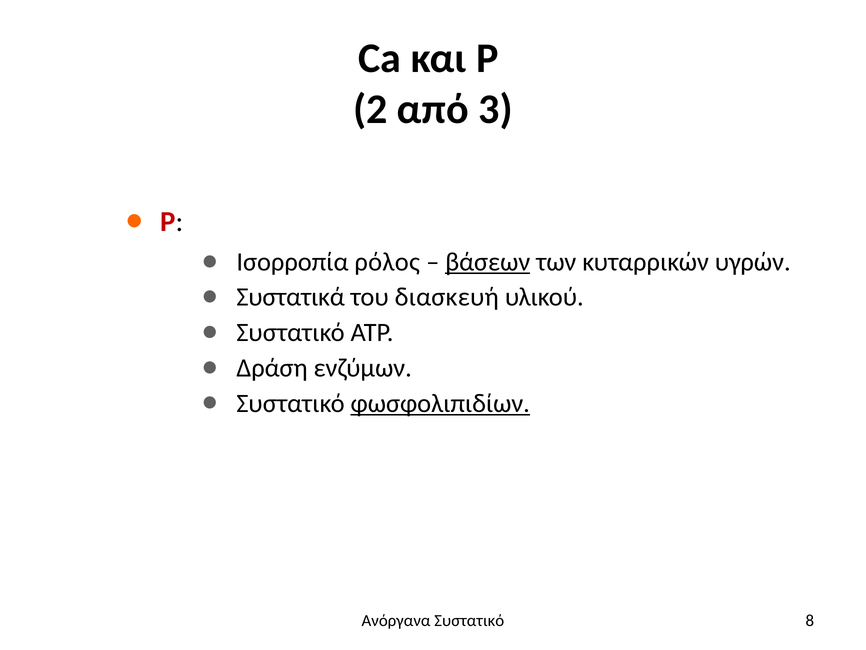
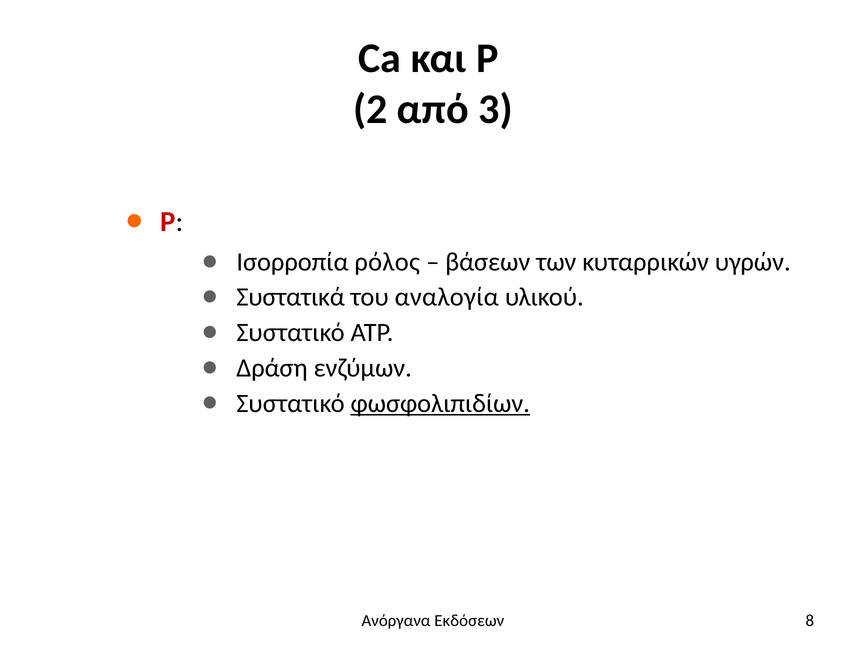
βάσεων underline: present -> none
διασκευή: διασκευή -> αναλογία
Ανόργανα Συστατικό: Συστατικό -> Εκδόσεων
